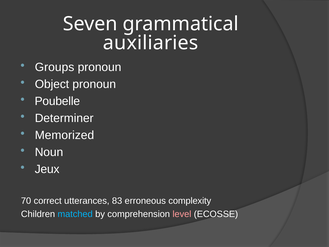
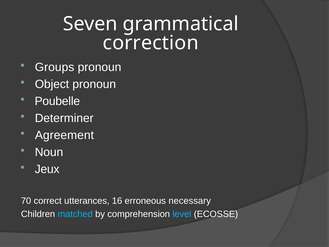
auxiliaries: auxiliaries -> correction
Memorized: Memorized -> Agreement
83: 83 -> 16
complexity: complexity -> necessary
level colour: pink -> light blue
